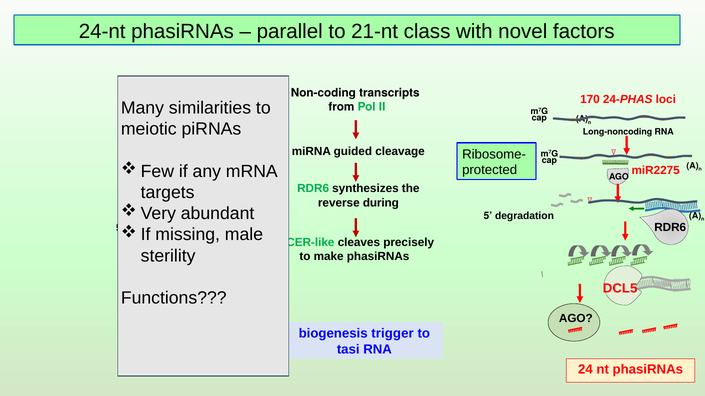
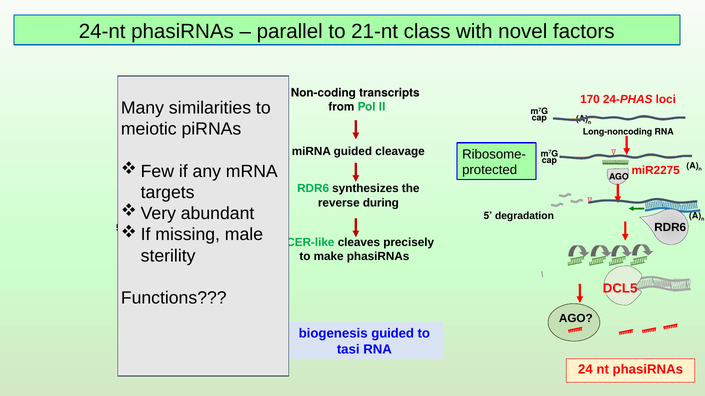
biogenesis trigger: trigger -> guided
